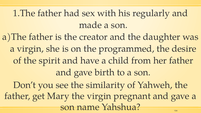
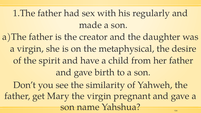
programmed: programmed -> metaphysical
